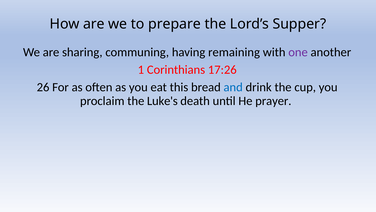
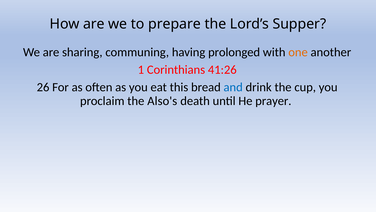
remaining: remaining -> prolonged
one colour: purple -> orange
17:26: 17:26 -> 41:26
Luke's: Luke's -> Also's
